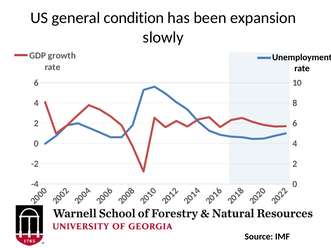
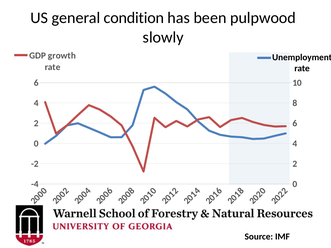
expansion: expansion -> pulpwood
